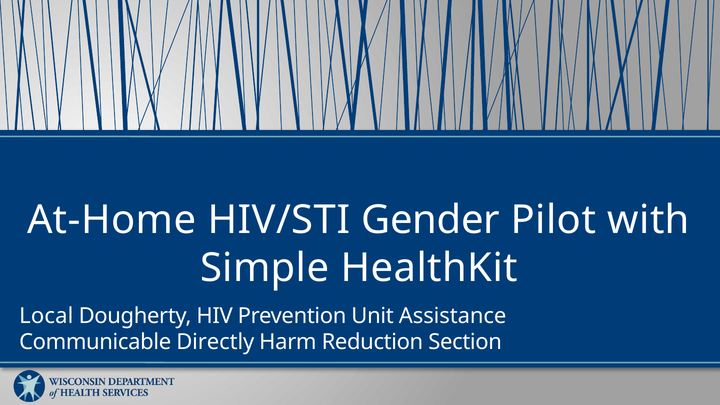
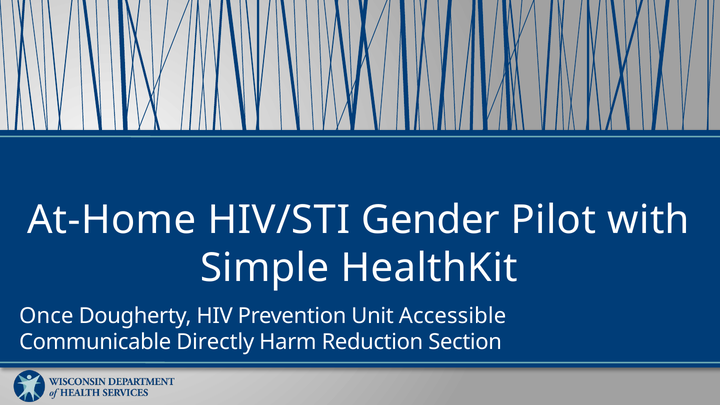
Local: Local -> Once
Assistance: Assistance -> Accessible
